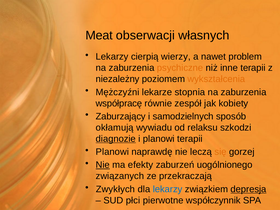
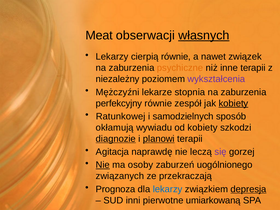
własnych underline: none -> present
cierpią wierzy: wierzy -> równie
problem: problem -> związek
wykształcenia colour: orange -> purple
współpracę: współpracę -> perfekcyjny
kobiety at (233, 103) underline: none -> present
Zaburzający: Zaburzający -> Ratunkowej
od relaksu: relaksu -> kobiety
planowi at (159, 139) underline: none -> present
Planowi at (112, 152): Planowi -> Agitacja
się colour: orange -> purple
efekty: efekty -> osoby
Zwykłych: Zwykłych -> Prognoza
płci: płci -> inni
współczynnik: współczynnik -> umiarkowaną
